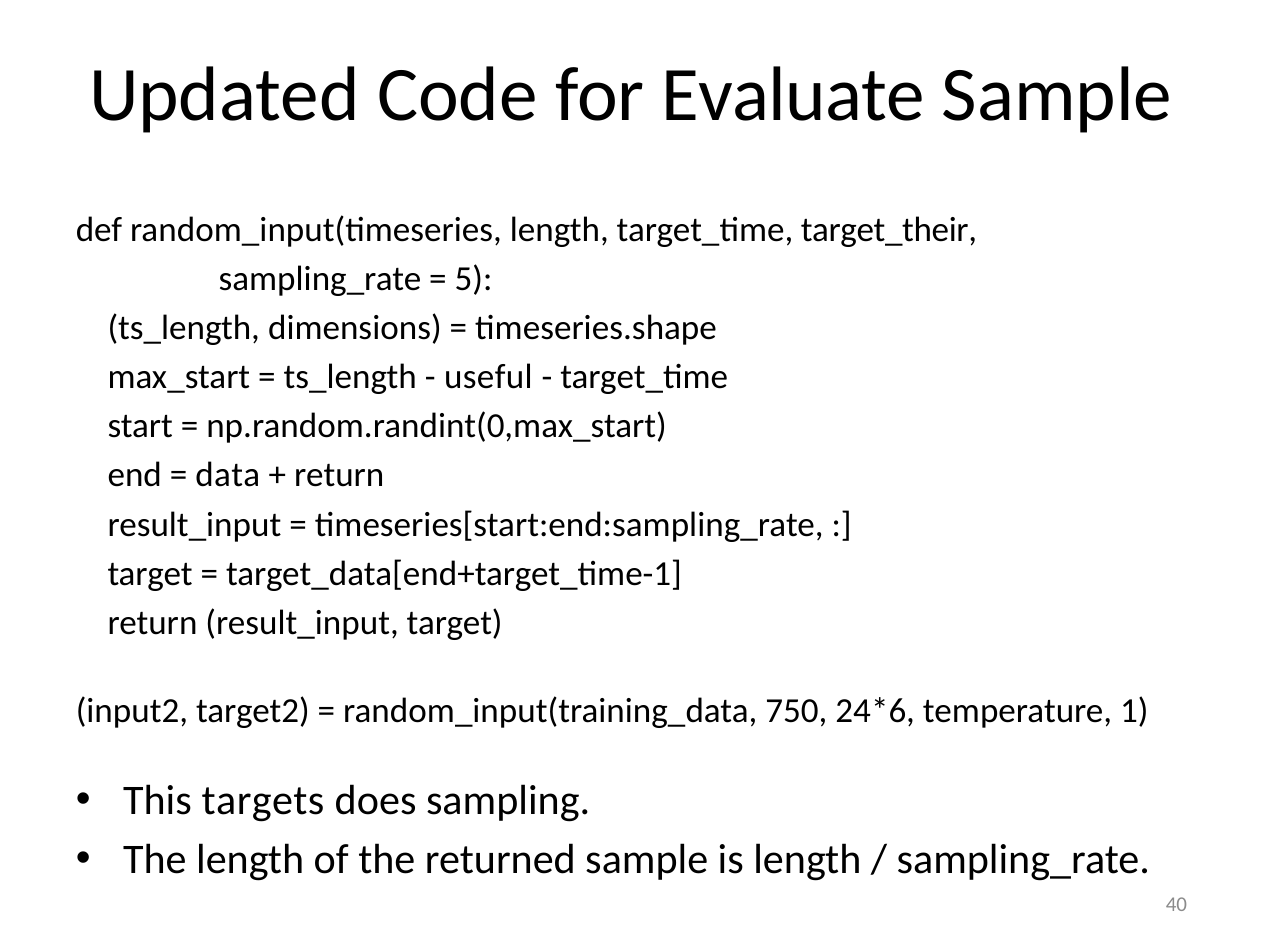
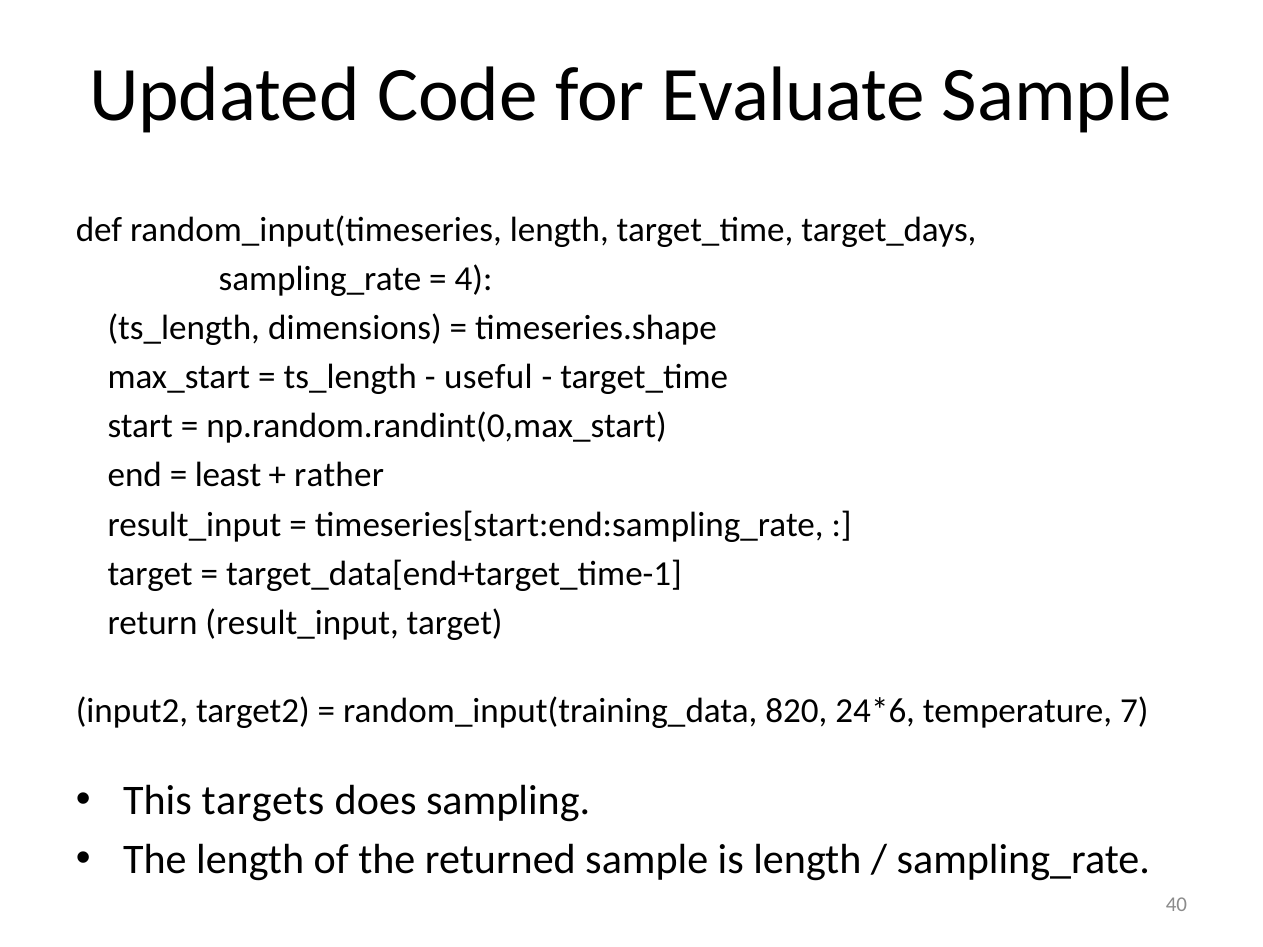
target_their: target_their -> target_days
5: 5 -> 4
data: data -> least
return at (339, 475): return -> rather
750: 750 -> 820
1: 1 -> 7
